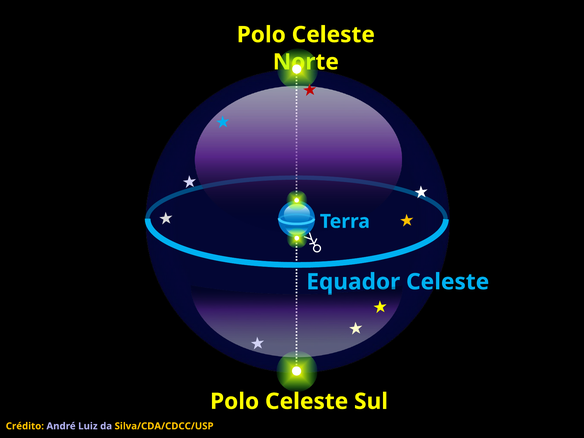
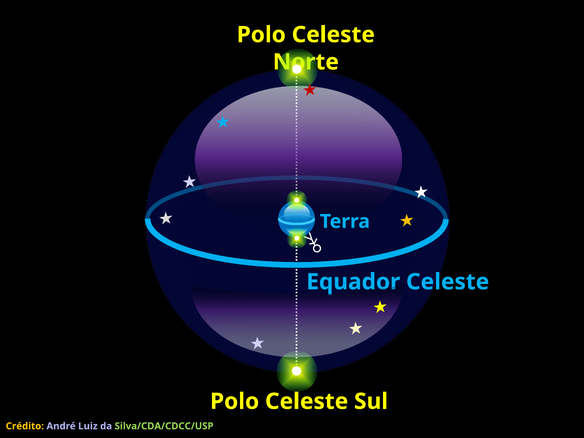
Silva/CDA/CDCC/USP colour: yellow -> light green
